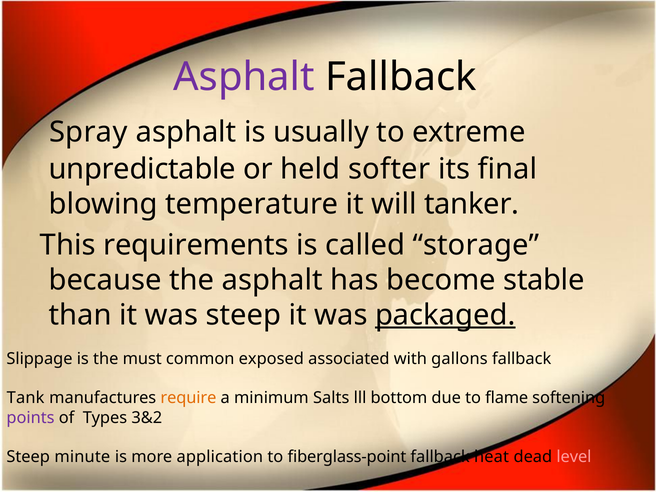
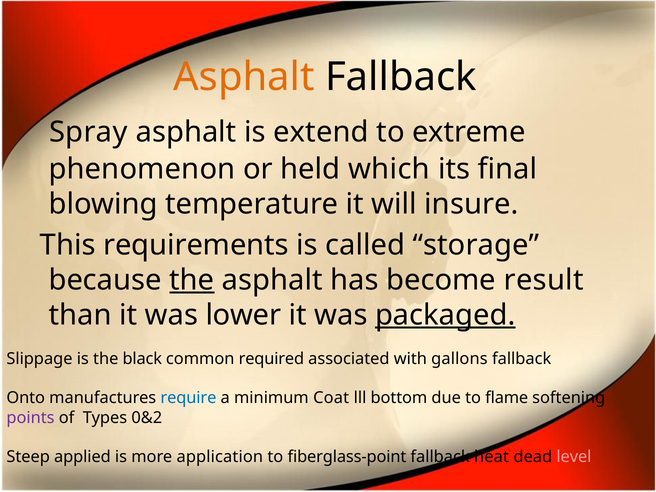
Asphalt at (244, 77) colour: purple -> orange
usually: usually -> extend
unpredictable: unpredictable -> phenomenon
softer: softer -> which
tanker: tanker -> insure
the at (192, 280) underline: none -> present
stable: stable -> result
was steep: steep -> lower
must: must -> black
exposed: exposed -> required
Tank: Tank -> Onto
require colour: orange -> blue
Salts: Salts -> Coat
3&2: 3&2 -> 0&2
minute: minute -> applied
